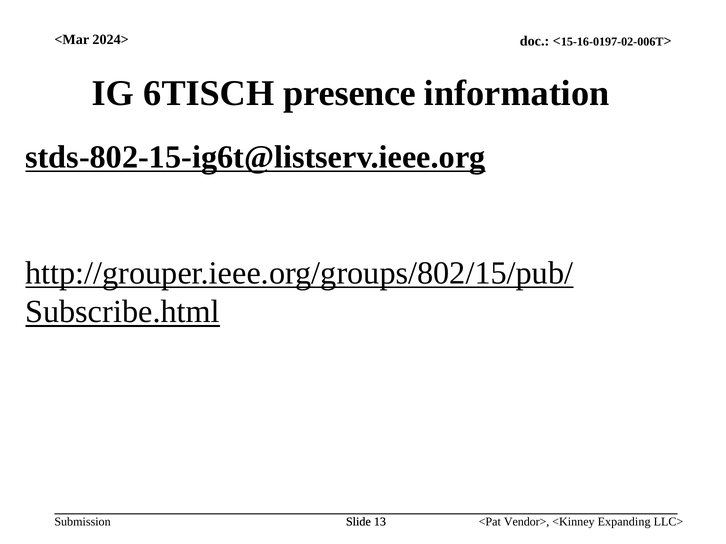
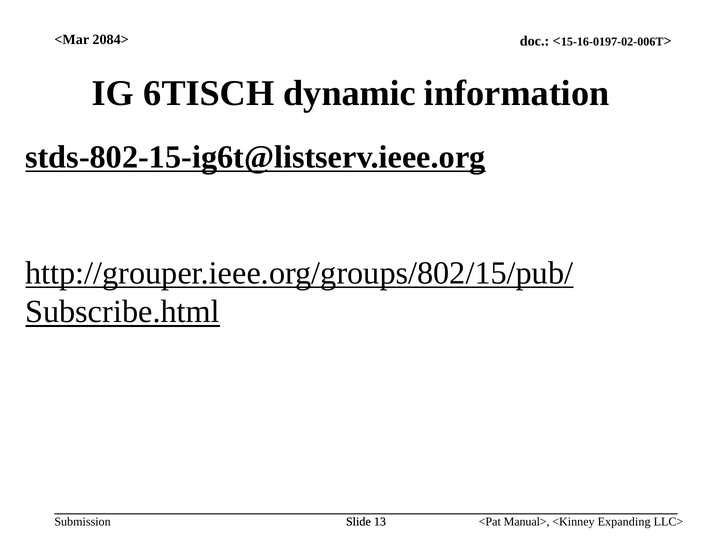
2024>: 2024> -> 2084>
presence: presence -> dynamic
Vendor>: Vendor> -> Manual>
